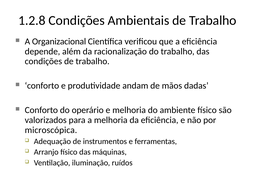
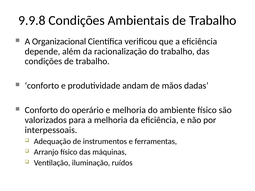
1.2.8: 1.2.8 -> 9.9.8
microscópica: microscópica -> interpessoais
